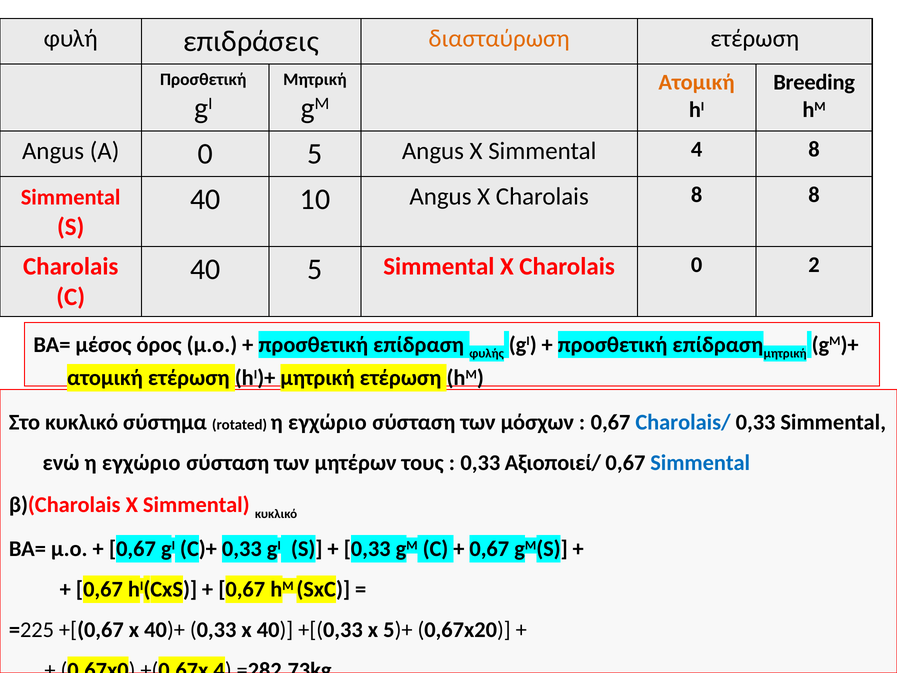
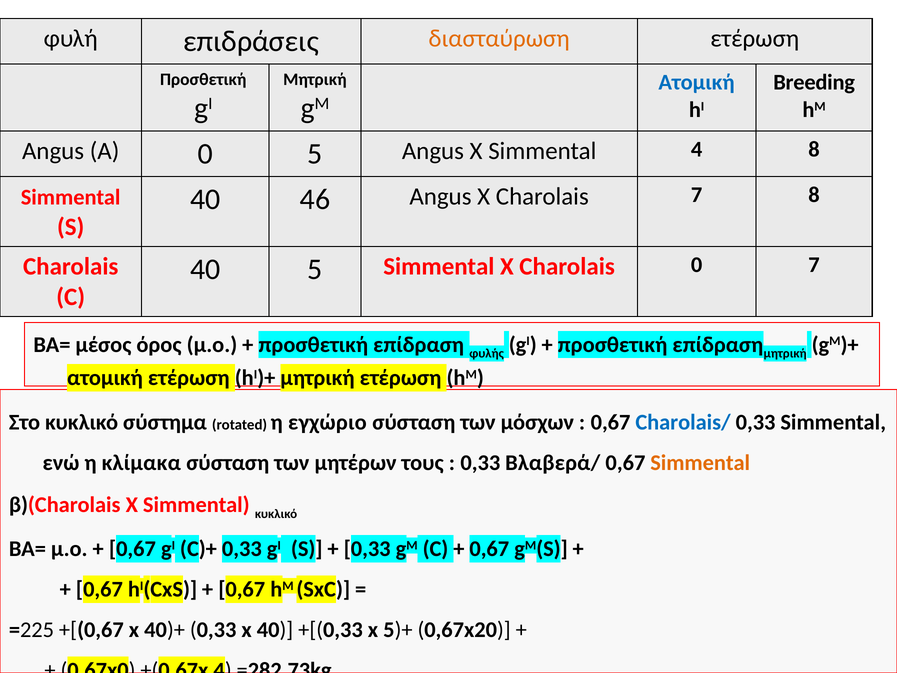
Ατομική at (697, 82) colour: orange -> blue
10: 10 -> 46
Charolais 8: 8 -> 7
0 2: 2 -> 7
ενώ η εγχώριο: εγχώριο -> κλίμακα
Αξιοποιεί/: Αξιοποιεί/ -> Βλαβερά/
Simmental at (700, 463) colour: blue -> orange
